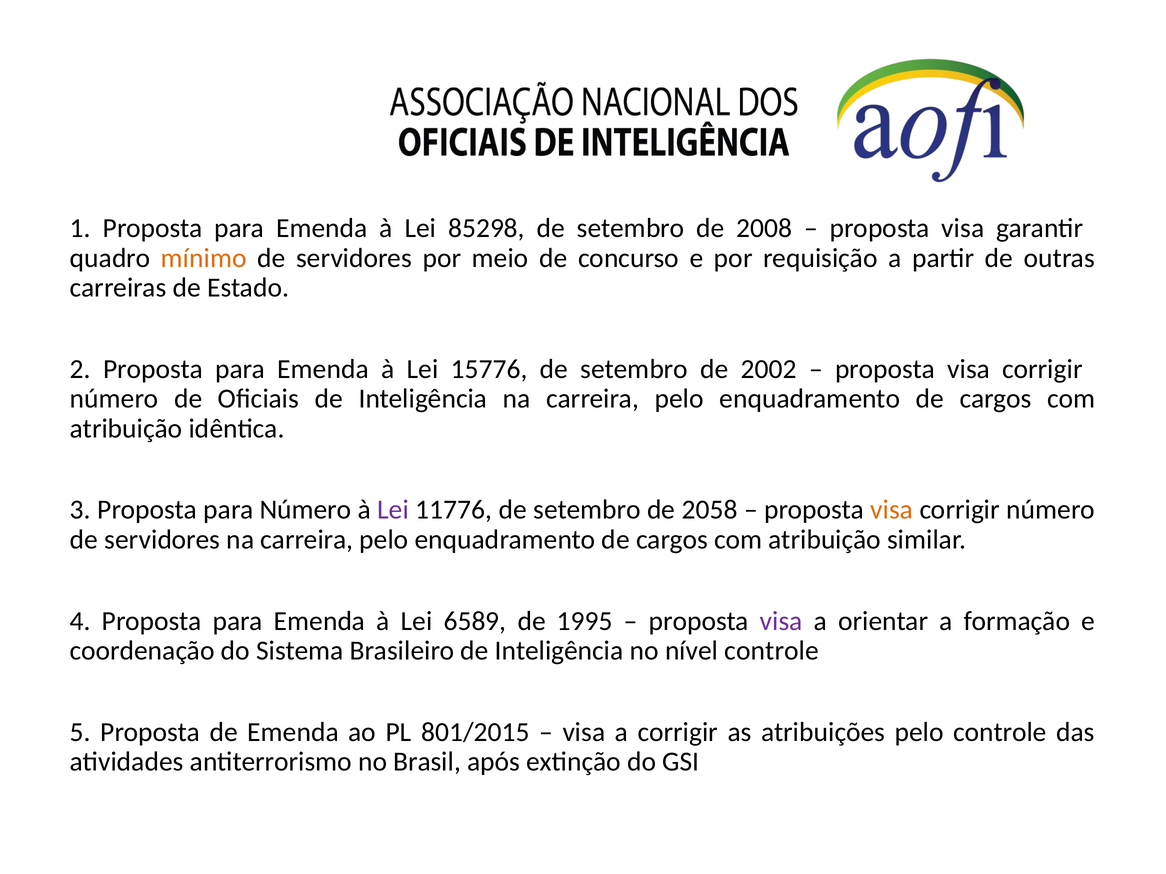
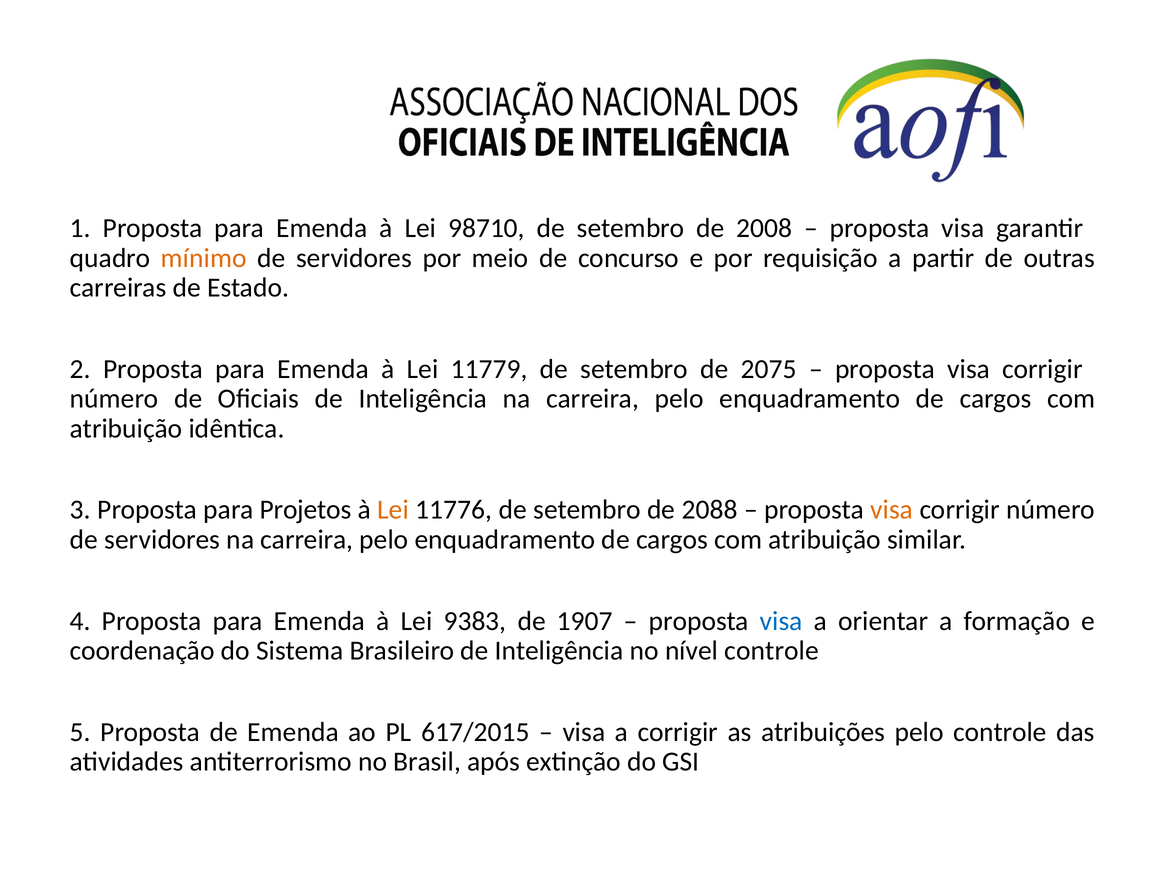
85298: 85298 -> 98710
15776: 15776 -> 11779
2002: 2002 -> 2075
para Número: Número -> Projetos
Lei at (393, 510) colour: purple -> orange
2058: 2058 -> 2088
6589: 6589 -> 9383
1995: 1995 -> 1907
visa at (781, 621) colour: purple -> blue
801/2015: 801/2015 -> 617/2015
